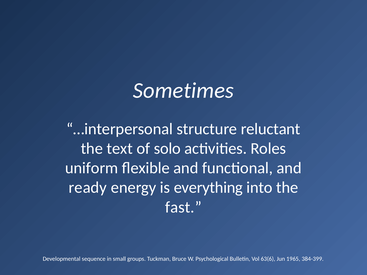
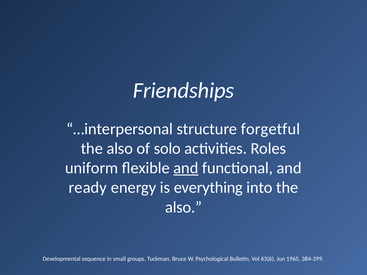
Sometimes: Sometimes -> Friendships
reluctant: reluctant -> forgetful
text at (120, 149): text -> also
and at (186, 168) underline: none -> present
fast at (183, 207): fast -> also
